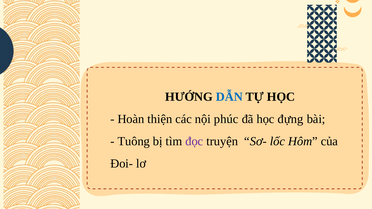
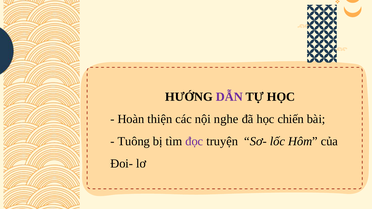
DẪN colour: blue -> purple
phúc: phúc -> nghe
đựng: đựng -> chiến
